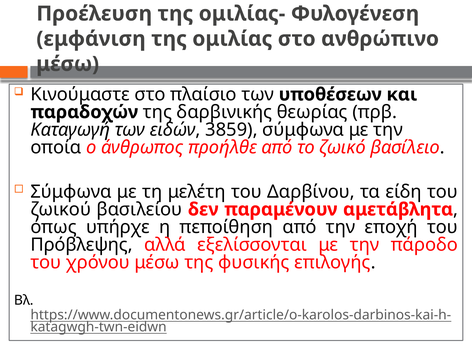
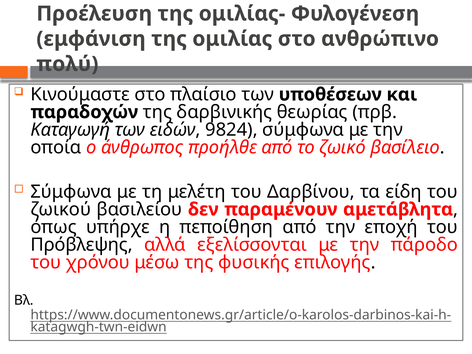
μέσω at (68, 64): μέσω -> πολύ
3859: 3859 -> 9824
